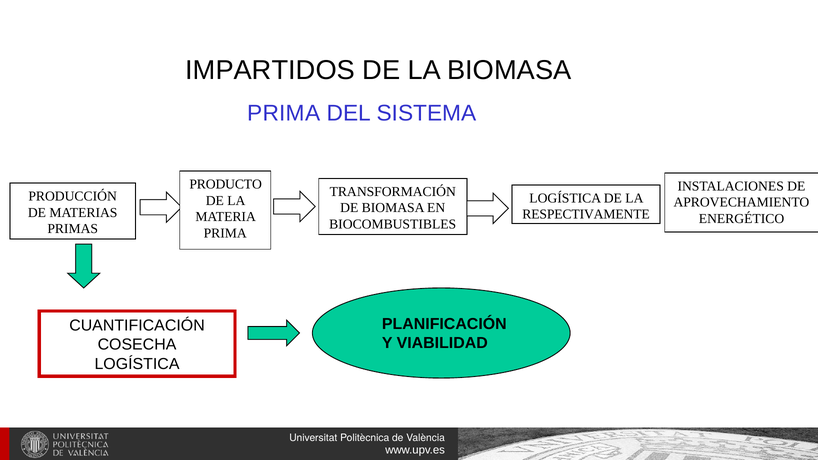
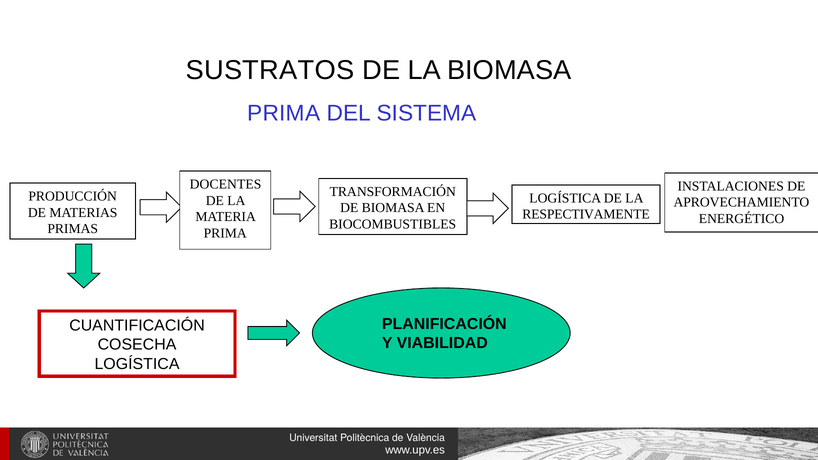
IMPARTIDOS: IMPARTIDOS -> SUSTRATOS
PRODUCTO: PRODUCTO -> DOCENTES
